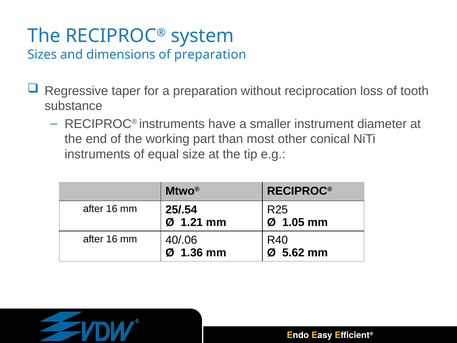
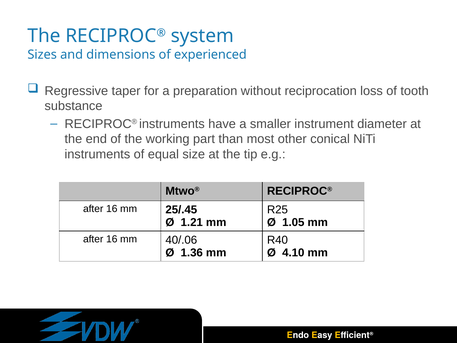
of preparation: preparation -> experienced
25/.54: 25/.54 -> 25/.45
5.62: 5.62 -> 4.10
